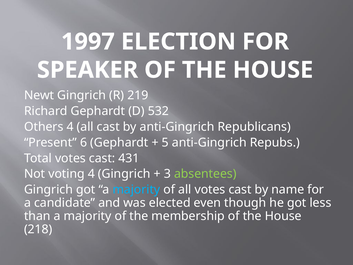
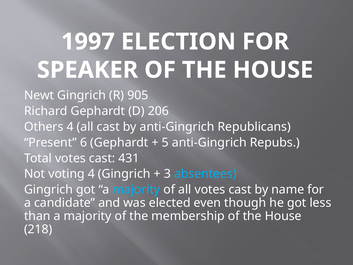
219: 219 -> 905
532: 532 -> 206
absentees colour: light green -> light blue
